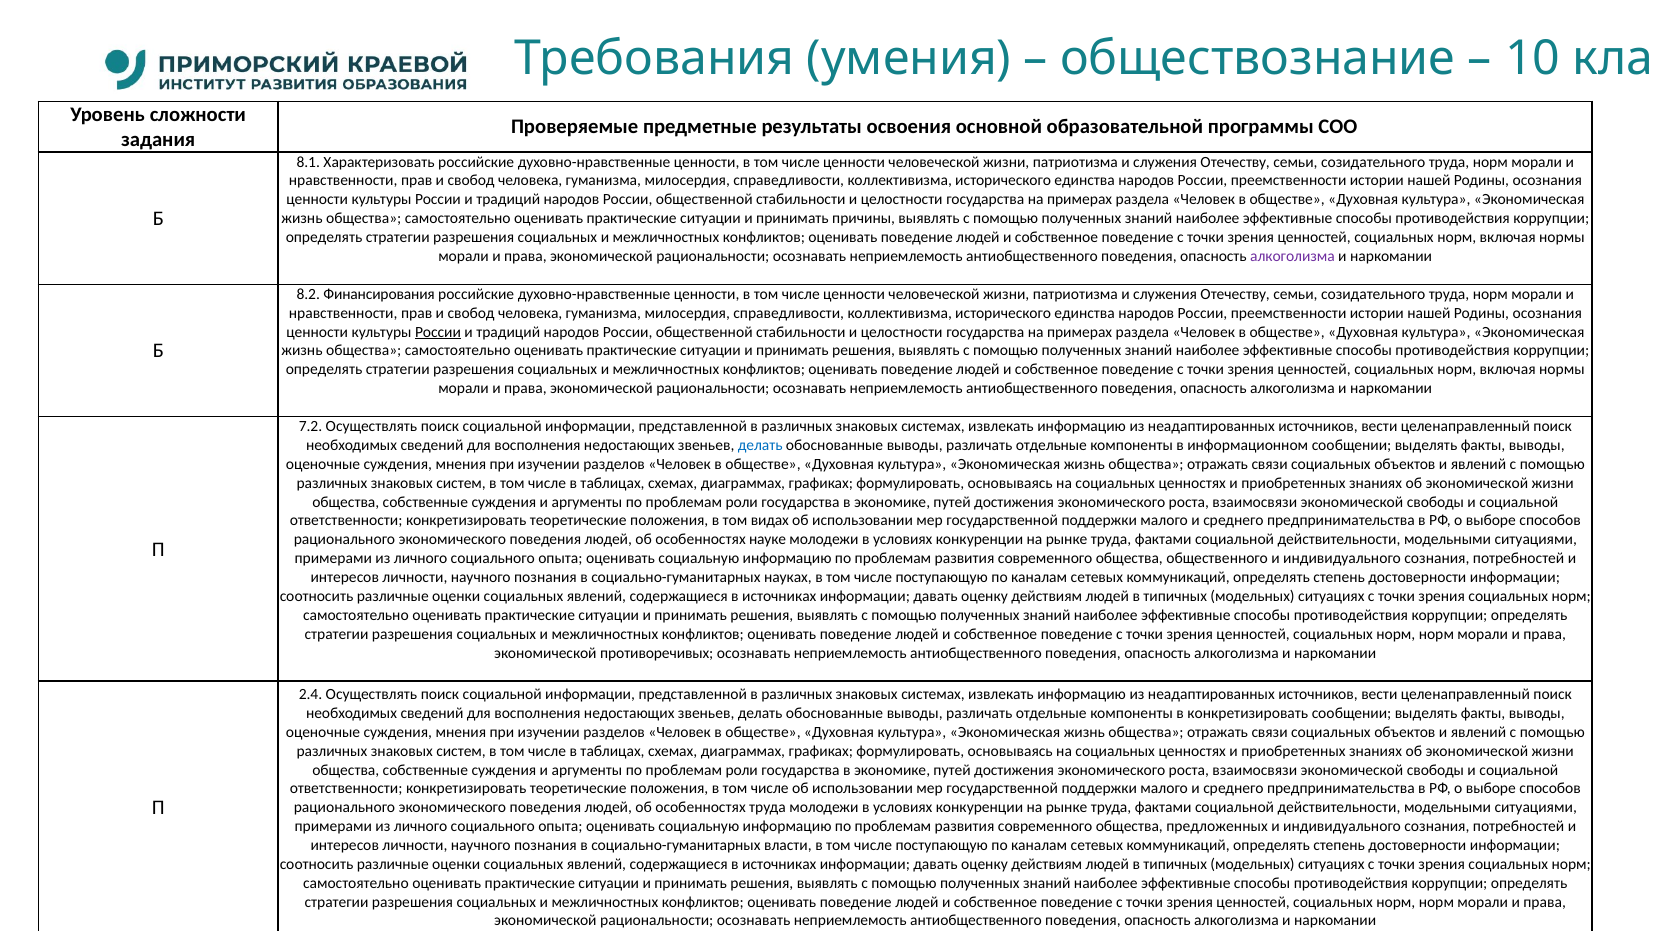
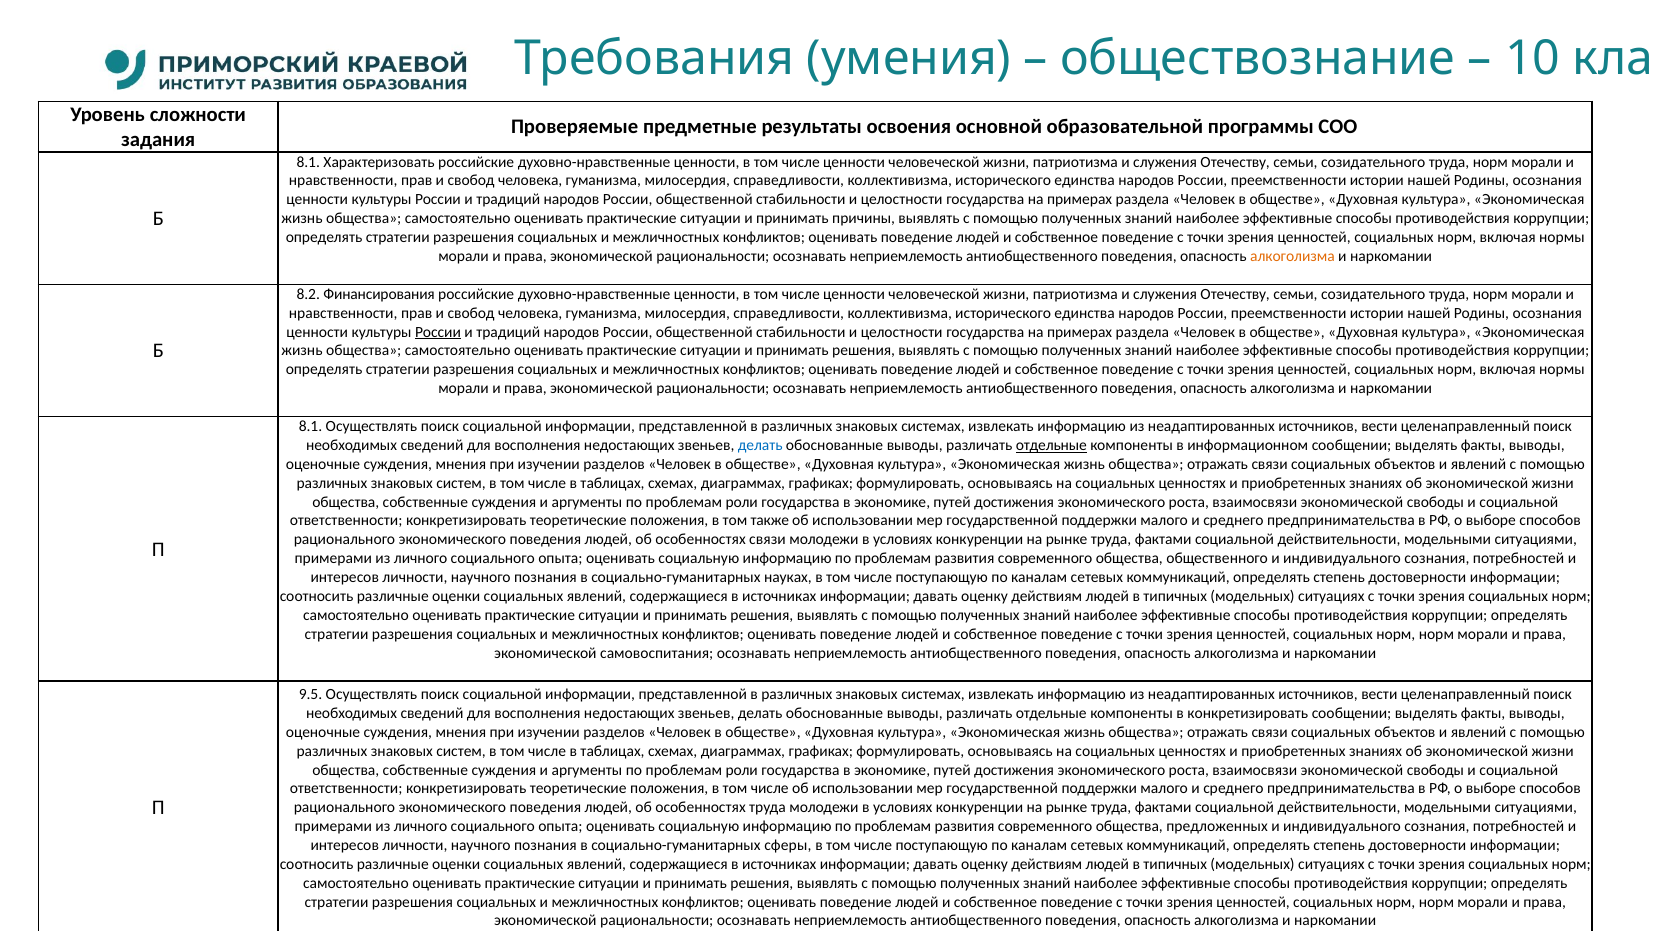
алкоголизма at (1292, 256) colour: purple -> orange
7.2 at (310, 426): 7.2 -> 8.1
отдельные at (1051, 445) underline: none -> present
видах: видах -> также
особенностях науке: науке -> связи
противоречивых: противоречивых -> самовоспитания
2.4: 2.4 -> 9.5
власти: власти -> сферы
